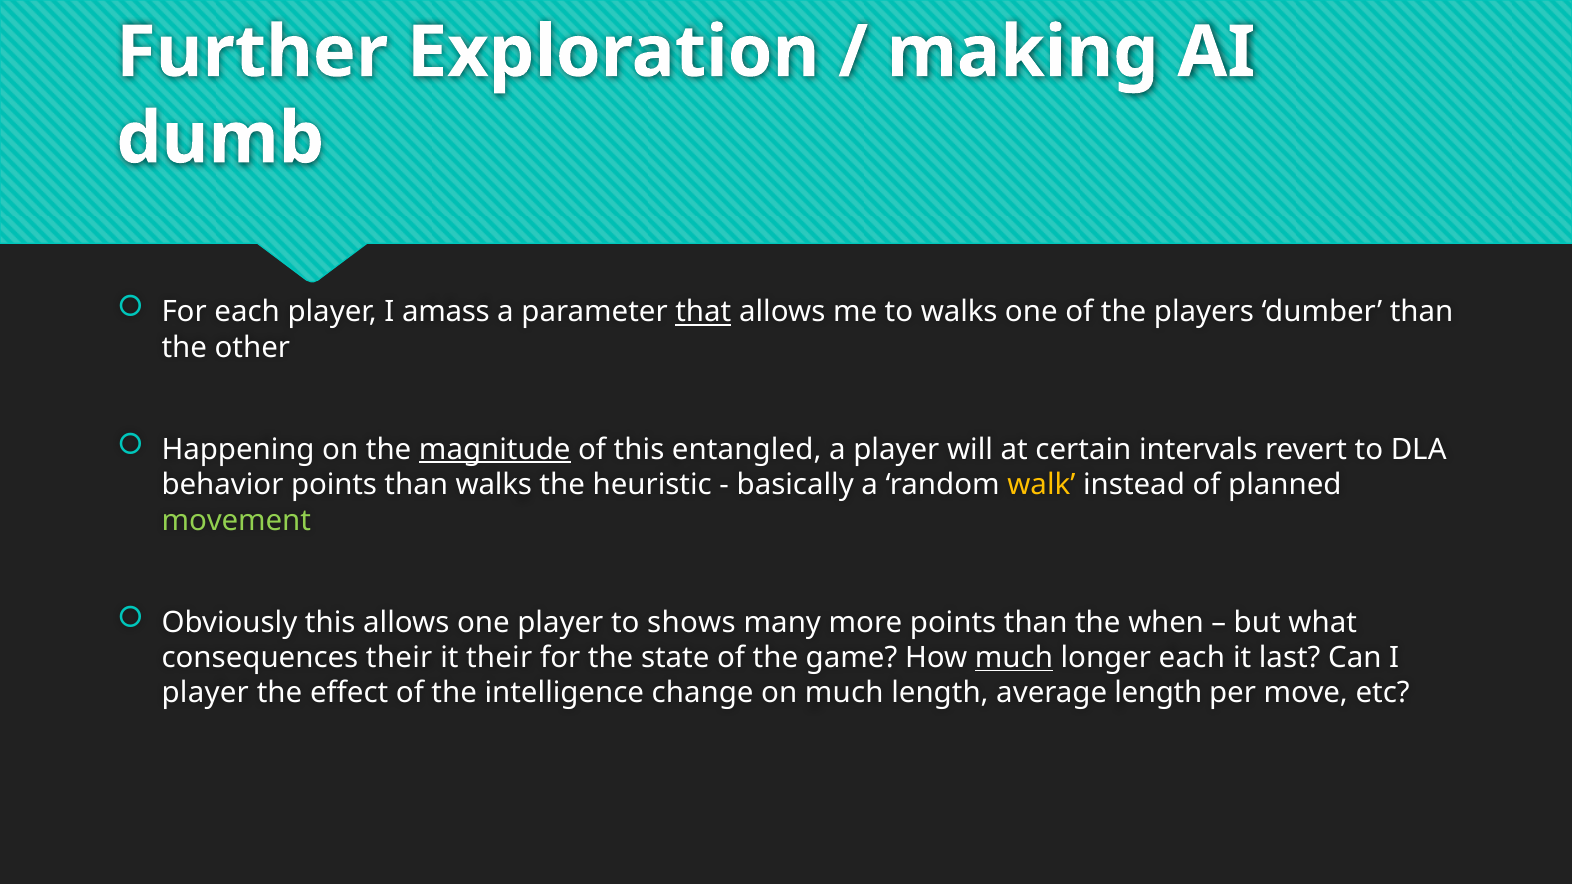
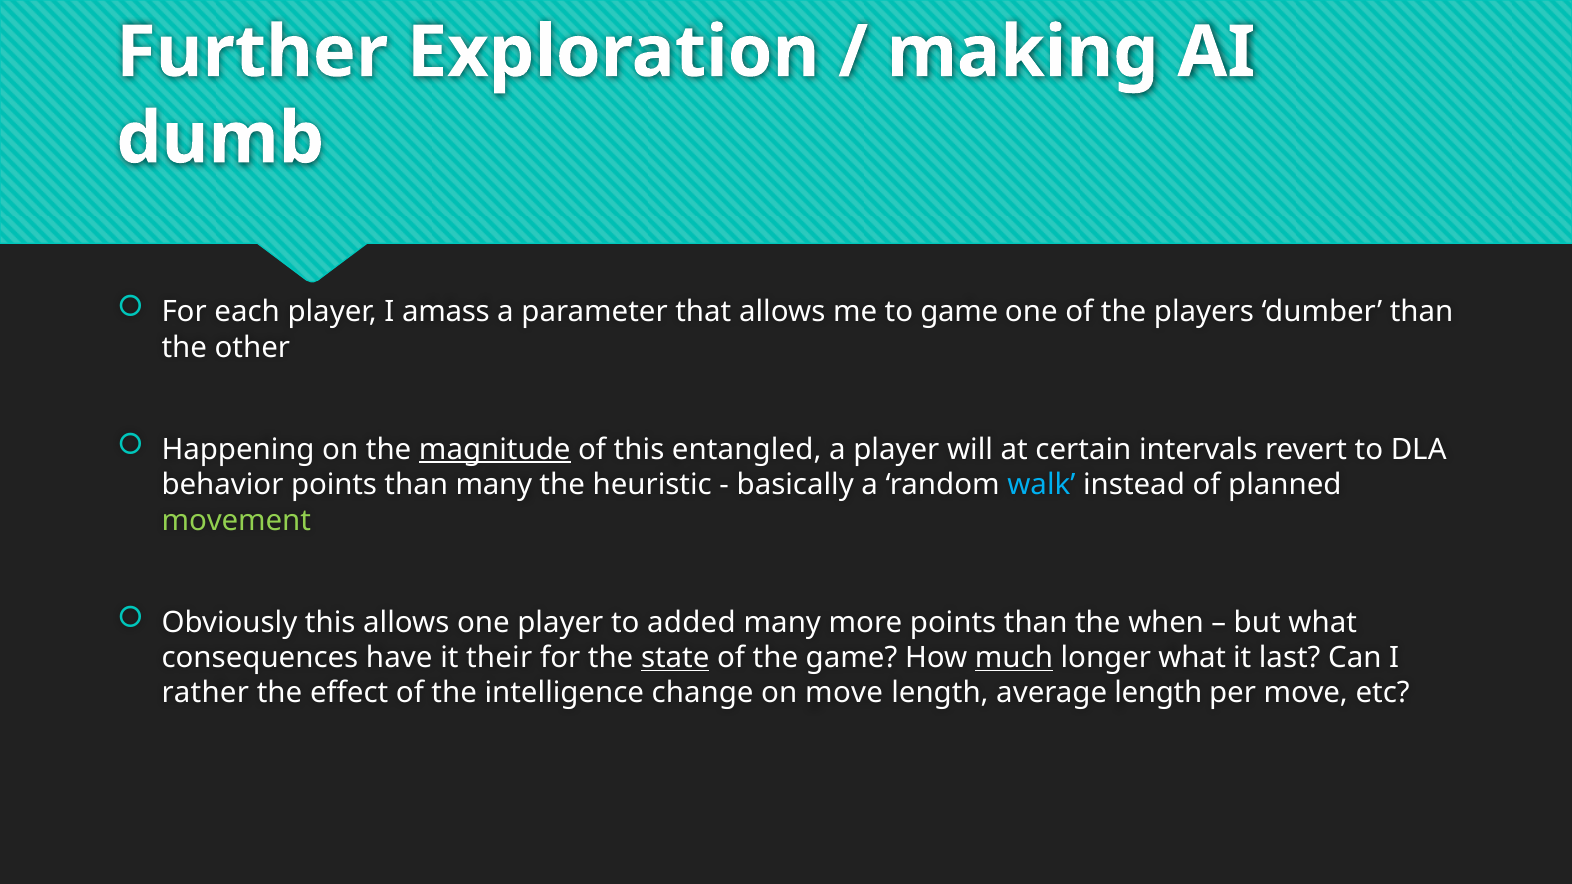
that underline: present -> none
to walks: walks -> game
than walks: walks -> many
walk colour: yellow -> light blue
shows: shows -> added
consequences their: their -> have
state underline: none -> present
longer each: each -> what
player at (205, 693): player -> rather
on much: much -> move
